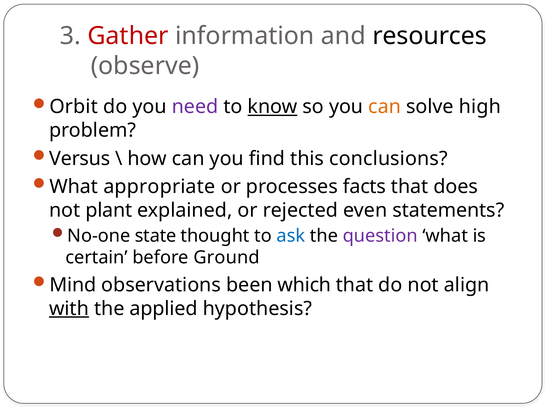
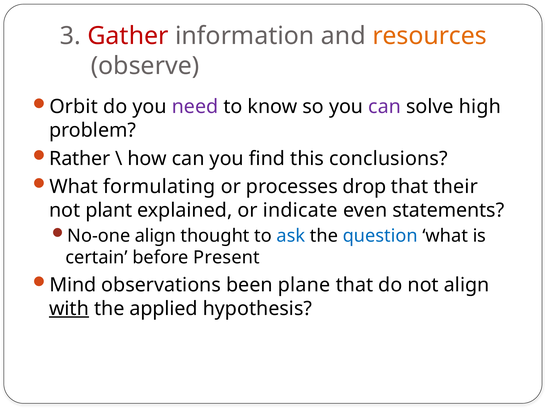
resources colour: black -> orange
know underline: present -> none
can at (385, 107) colour: orange -> purple
Versus: Versus -> Rather
appropriate: appropriate -> formulating
facts: facts -> drop
does: does -> their
rejected: rejected -> indicate
No-one state: state -> align
question colour: purple -> blue
Ground: Ground -> Present
which: which -> plane
